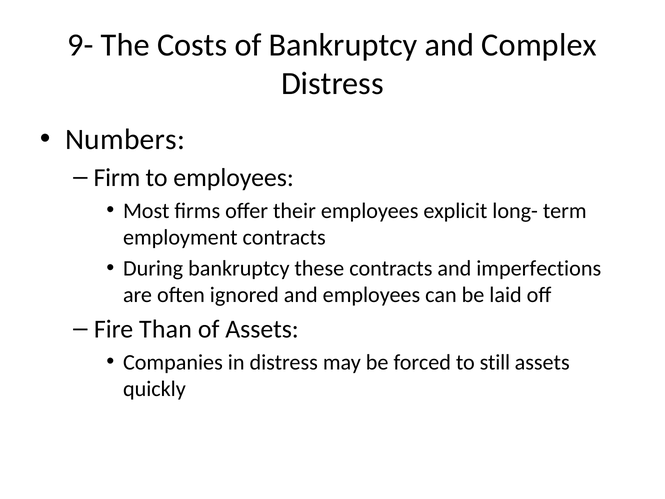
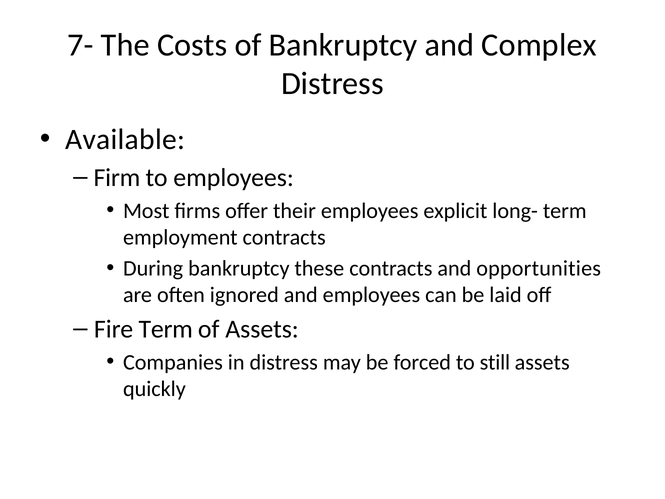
9-: 9- -> 7-
Numbers: Numbers -> Available
imperfections: imperfections -> opportunities
Fire Than: Than -> Term
